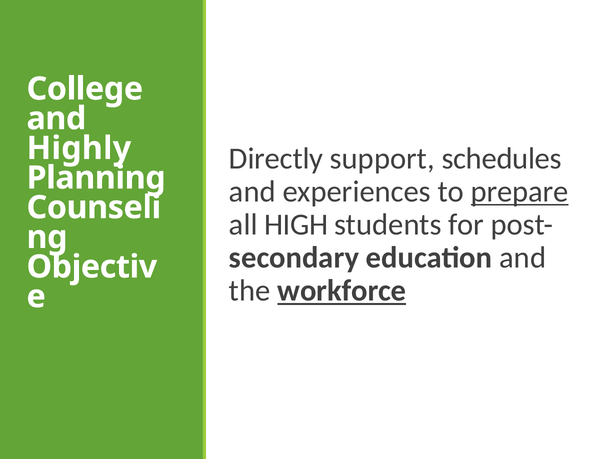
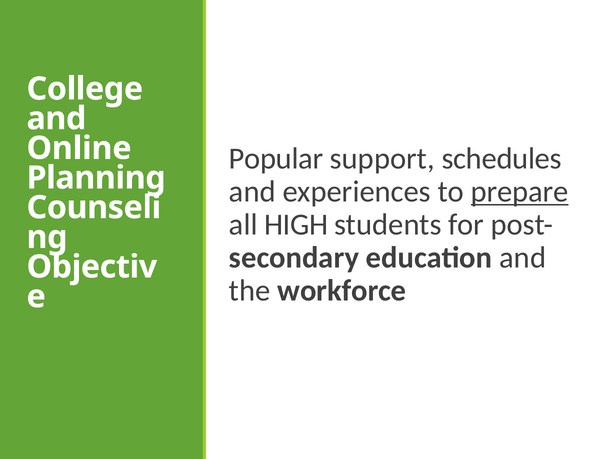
Highly: Highly -> Online
Directly: Directly -> Popular
workforce underline: present -> none
